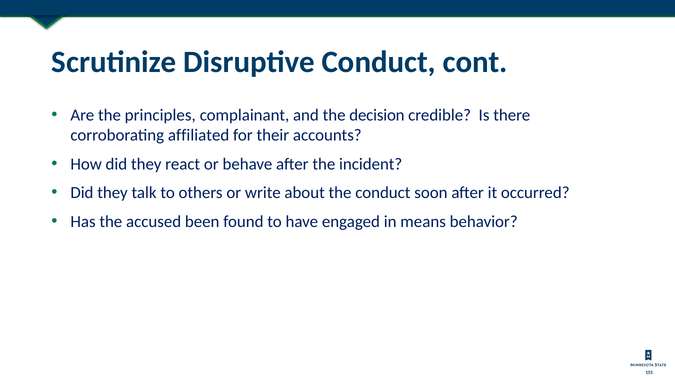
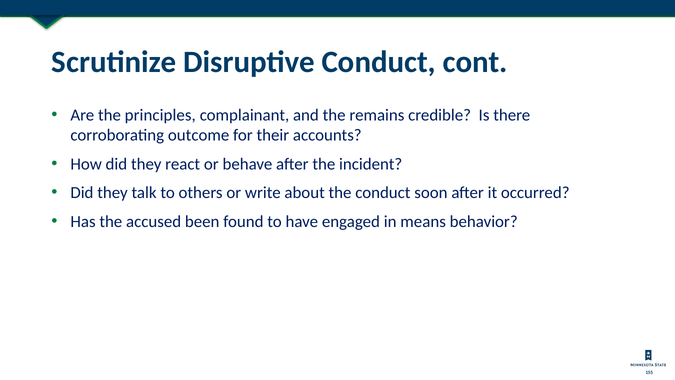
decision: decision -> remains
affiliated: affiliated -> outcome
